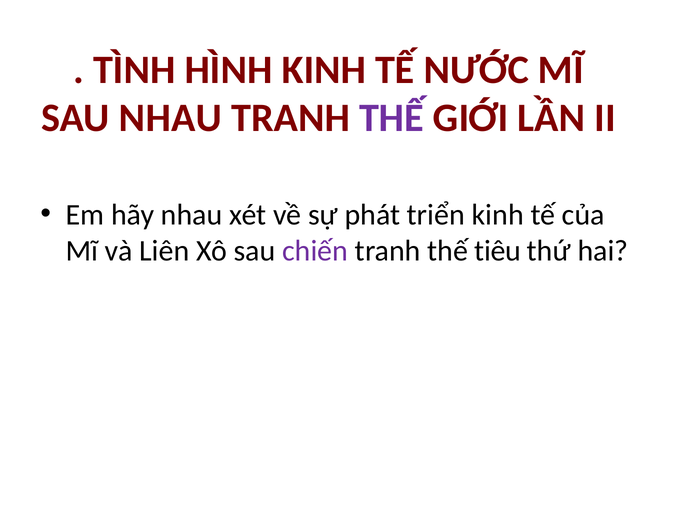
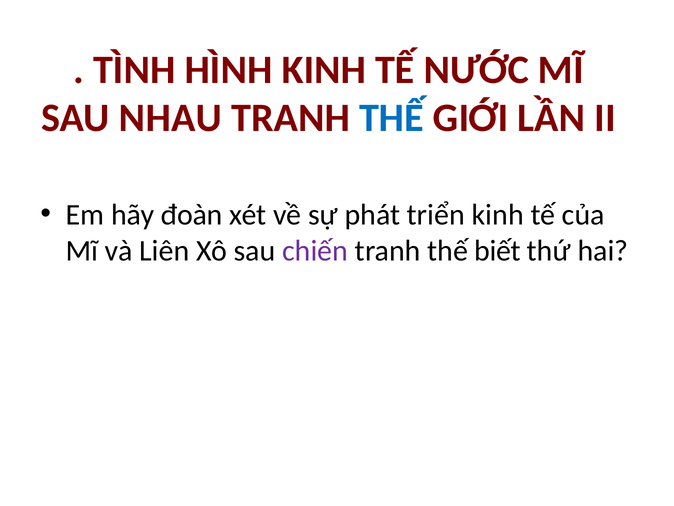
THẾ at (391, 118) colour: purple -> blue
hãy nhau: nhau -> đoàn
tiêu: tiêu -> biết
